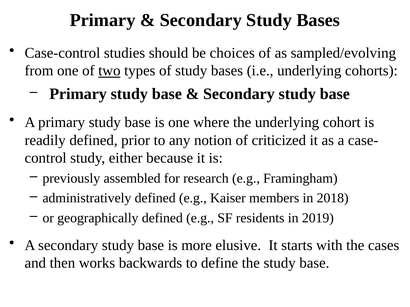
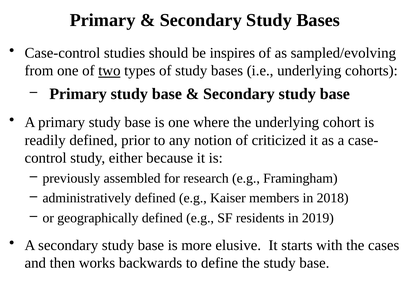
choices: choices -> inspires
